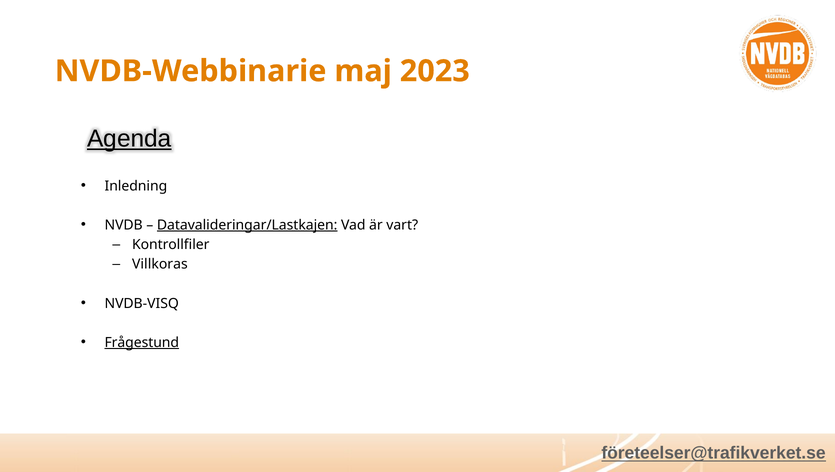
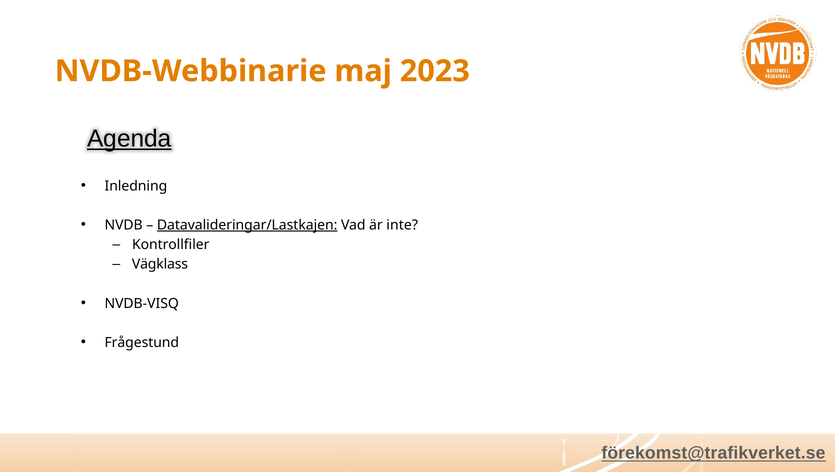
vart: vart -> inte
Villkoras: Villkoras -> Vägklass
Frågestund underline: present -> none
företeelser@trafikverket.se: företeelser@trafikverket.se -> förekomst@trafikverket.se
